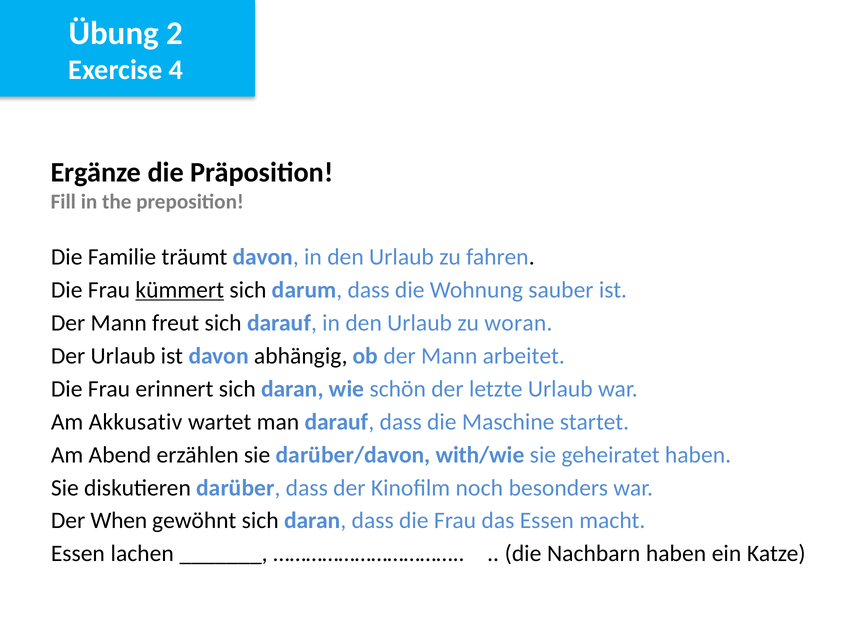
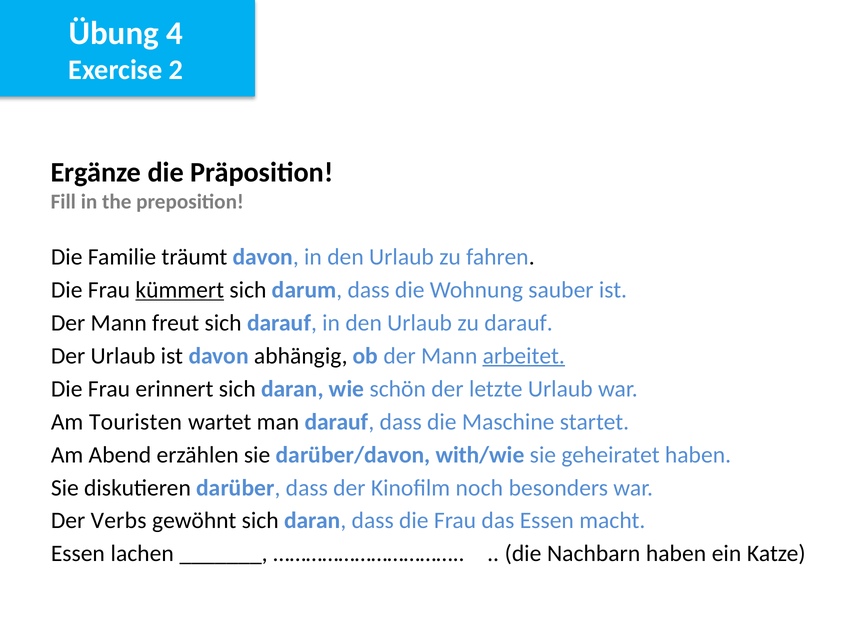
2: 2 -> 4
4: 4 -> 2
zu woran: woran -> darauf
arbeitet underline: none -> present
Akkusativ: Akkusativ -> Touristen
When: When -> Verbs
